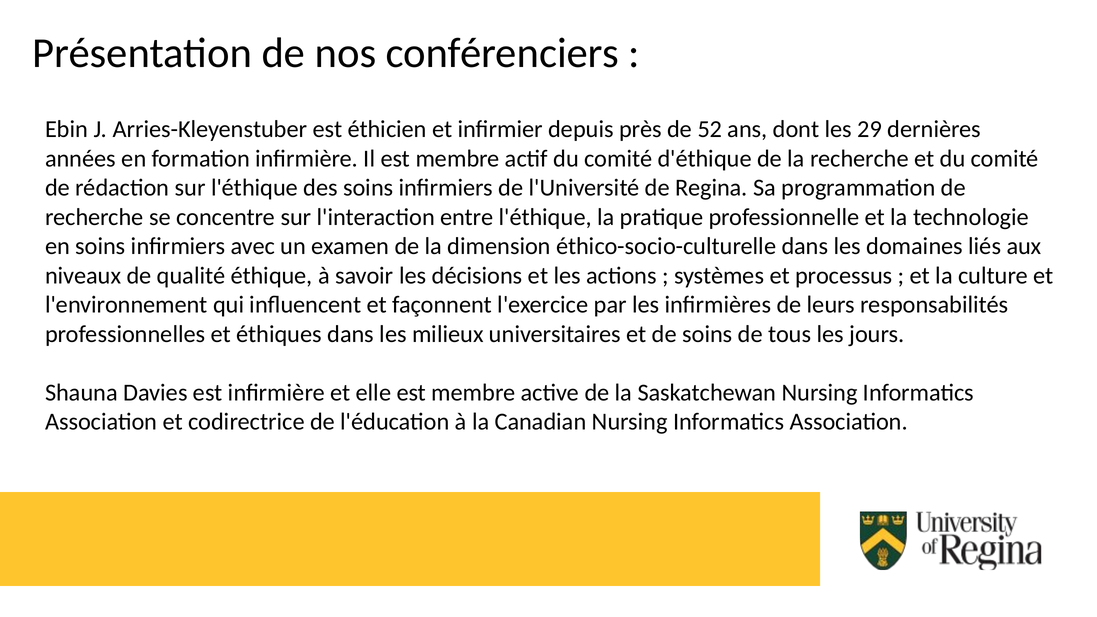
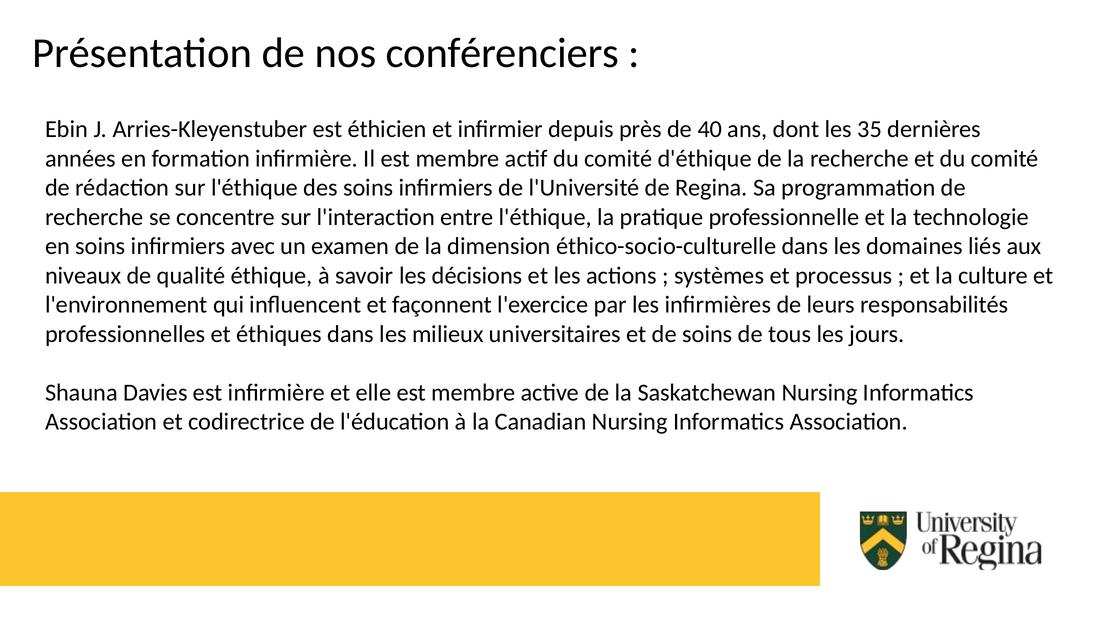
52: 52 -> 40
29: 29 -> 35
